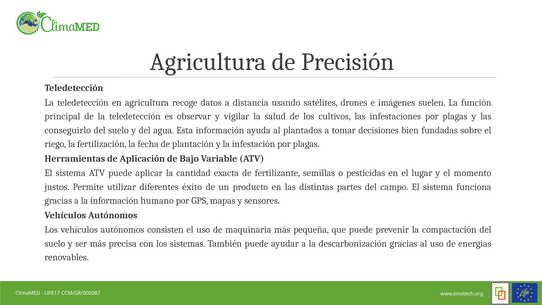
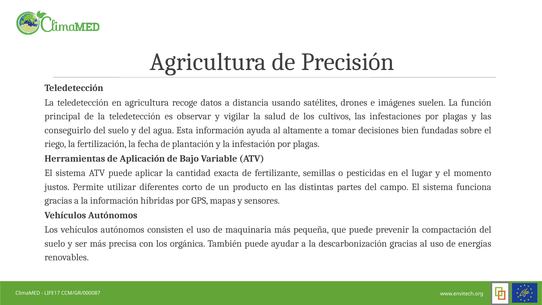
plantados: plantados -> altamente
éxito: éxito -> corto
humano: humano -> híbridas
sistemas: sistemas -> orgánica
